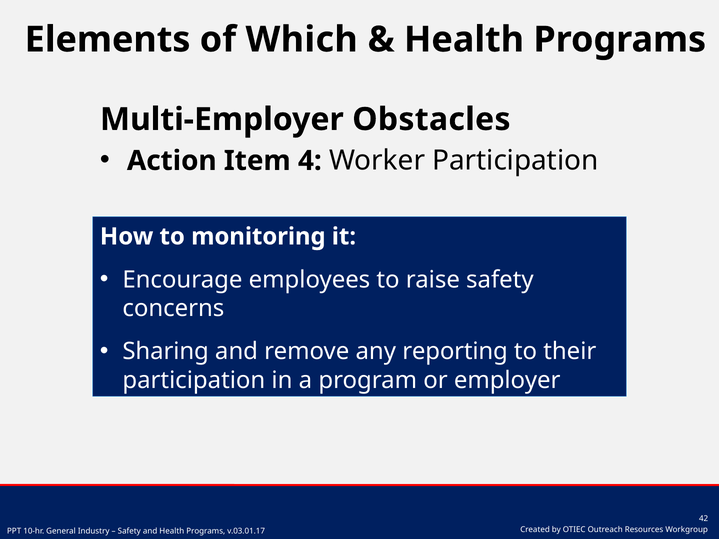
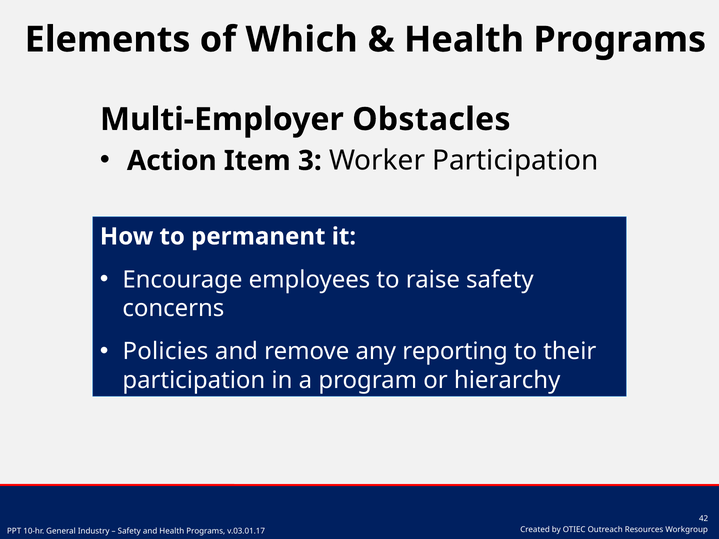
4: 4 -> 3
monitoring: monitoring -> permanent
Sharing: Sharing -> Policies
employer: employer -> hierarchy
